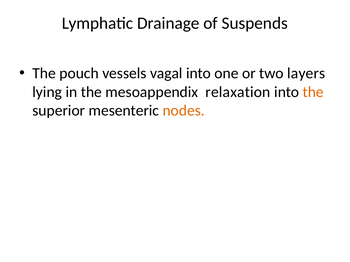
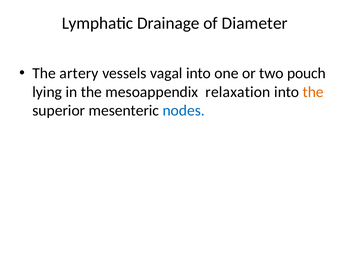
Suspends: Suspends -> Diameter
pouch: pouch -> artery
layers: layers -> pouch
nodes colour: orange -> blue
